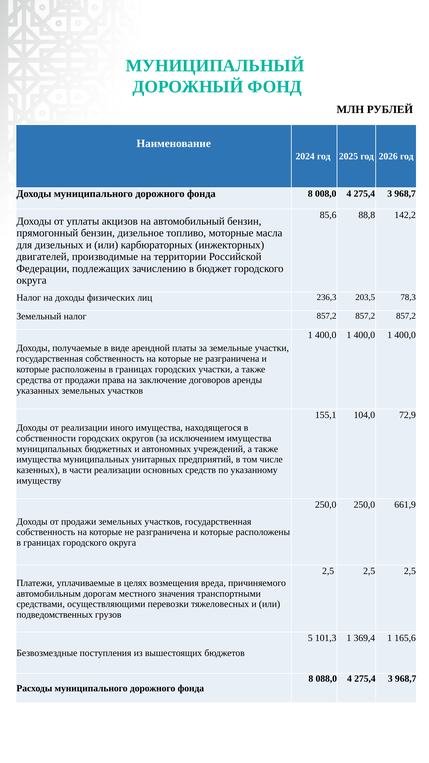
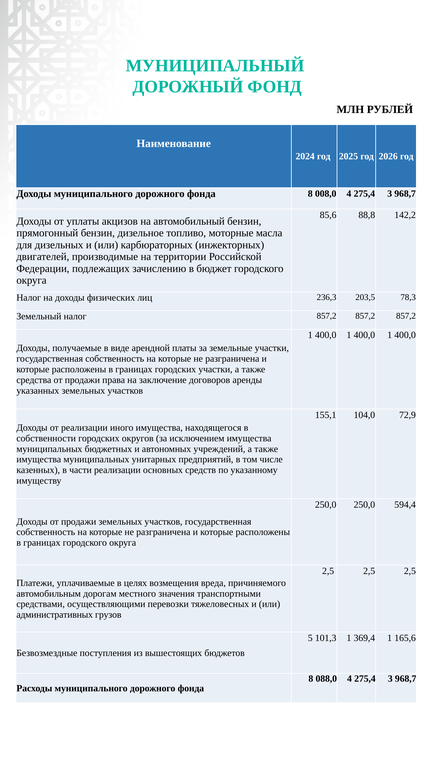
661,9: 661,9 -> 594,4
подведомственных: подведомственных -> административных
